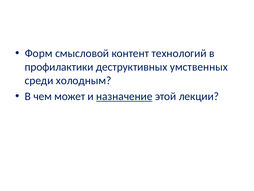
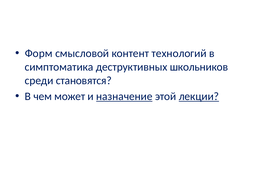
профилактики: профилактики -> симптоматика
умственных: умственных -> школьников
холодным: холодным -> становятся
лекции underline: none -> present
